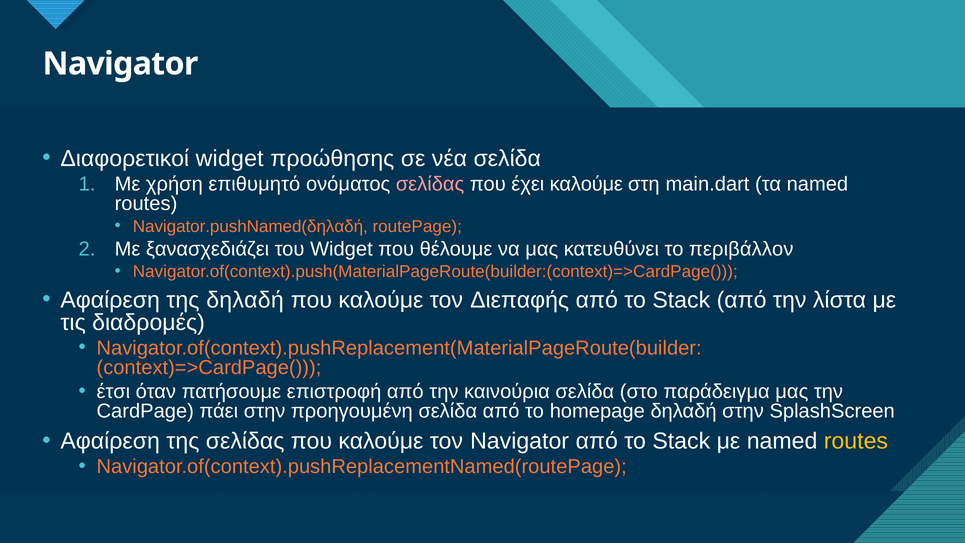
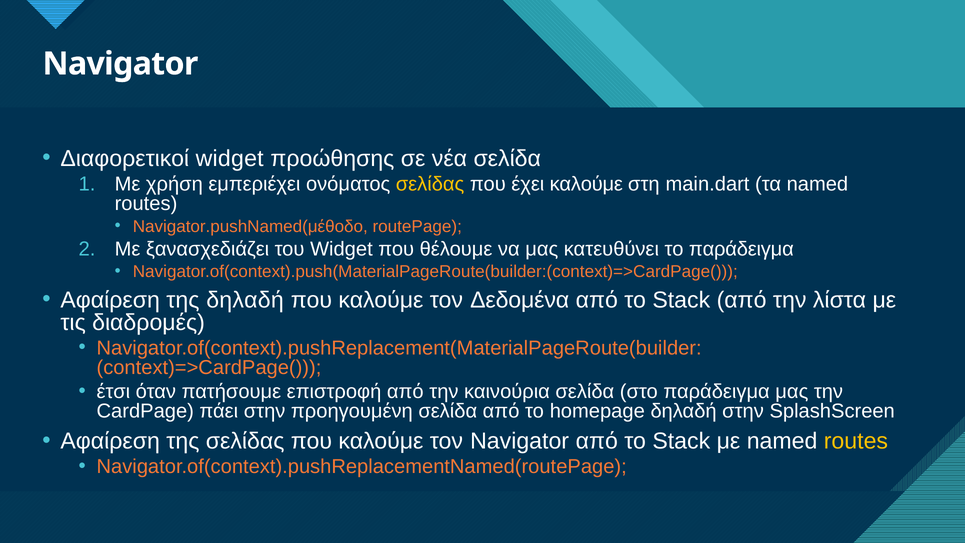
επιθυμητό: επιθυμητό -> εμπεριέχει
σελίδας at (430, 184) colour: pink -> yellow
Navigator.pushNamed(δηλαδή: Navigator.pushNamed(δηλαδή -> Navigator.pushNamed(μέθοδο
το περιβάλλον: περιβάλλον -> παράδειγμα
Διεπαφής: Διεπαφής -> Δεδομένα
